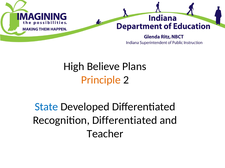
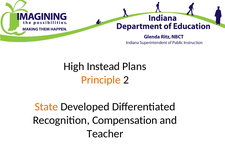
Believe: Believe -> Instead
State colour: blue -> orange
Recognition Differentiated: Differentiated -> Compensation
